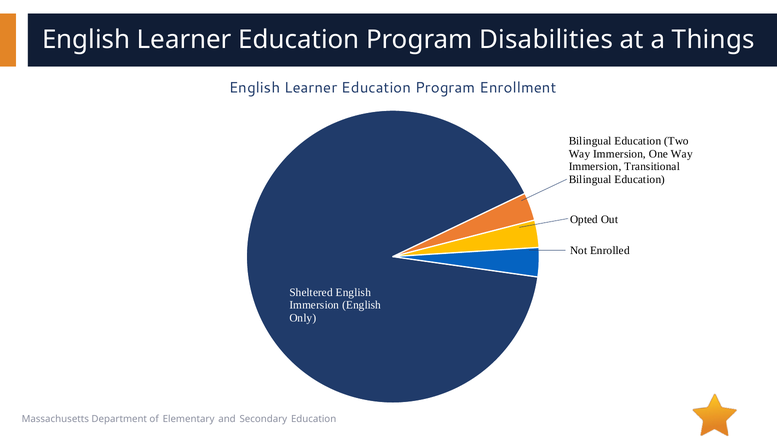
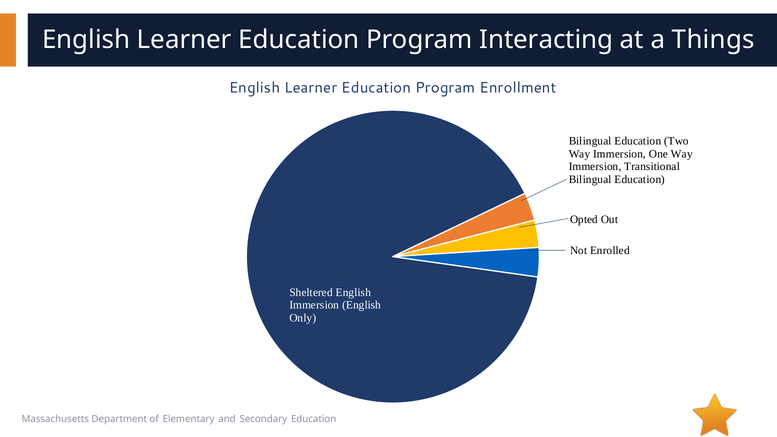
Disabilities: Disabilities -> Interacting
